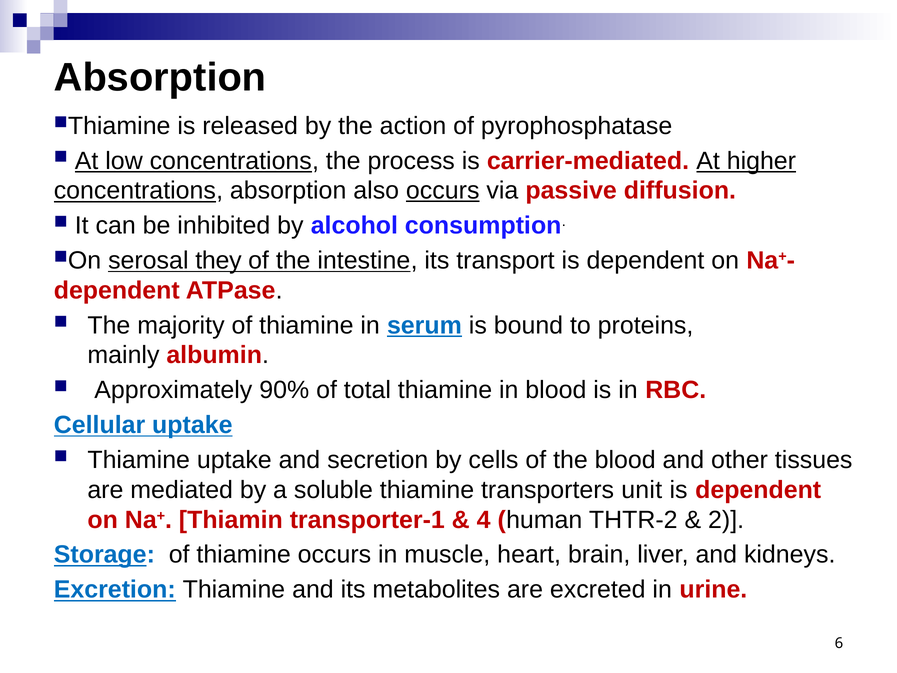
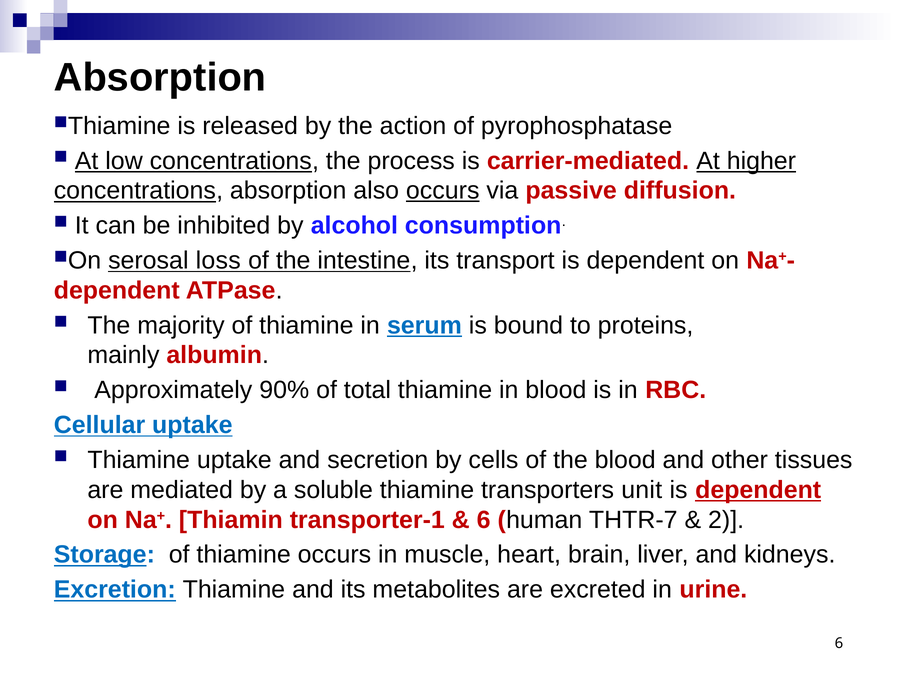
they: they -> loss
dependent at (758, 490) underline: none -> present
4 at (484, 520): 4 -> 6
THTR-2: THTR-2 -> THTR-7
